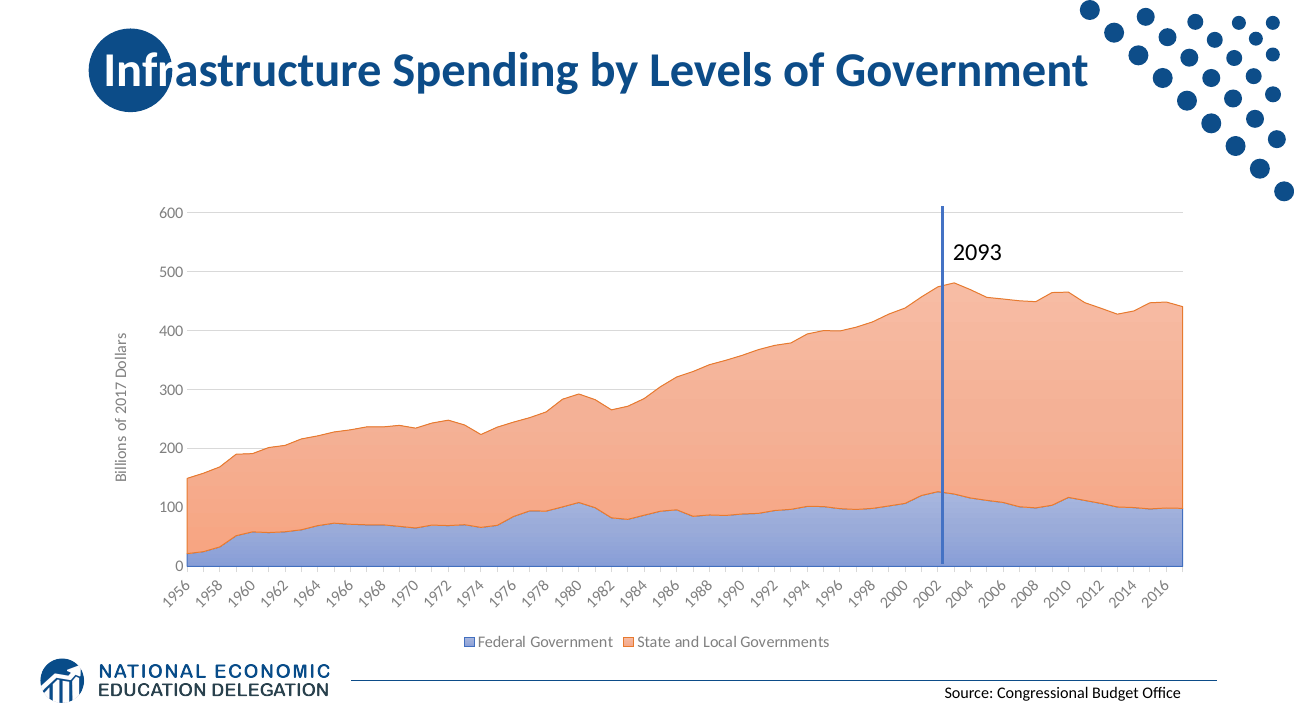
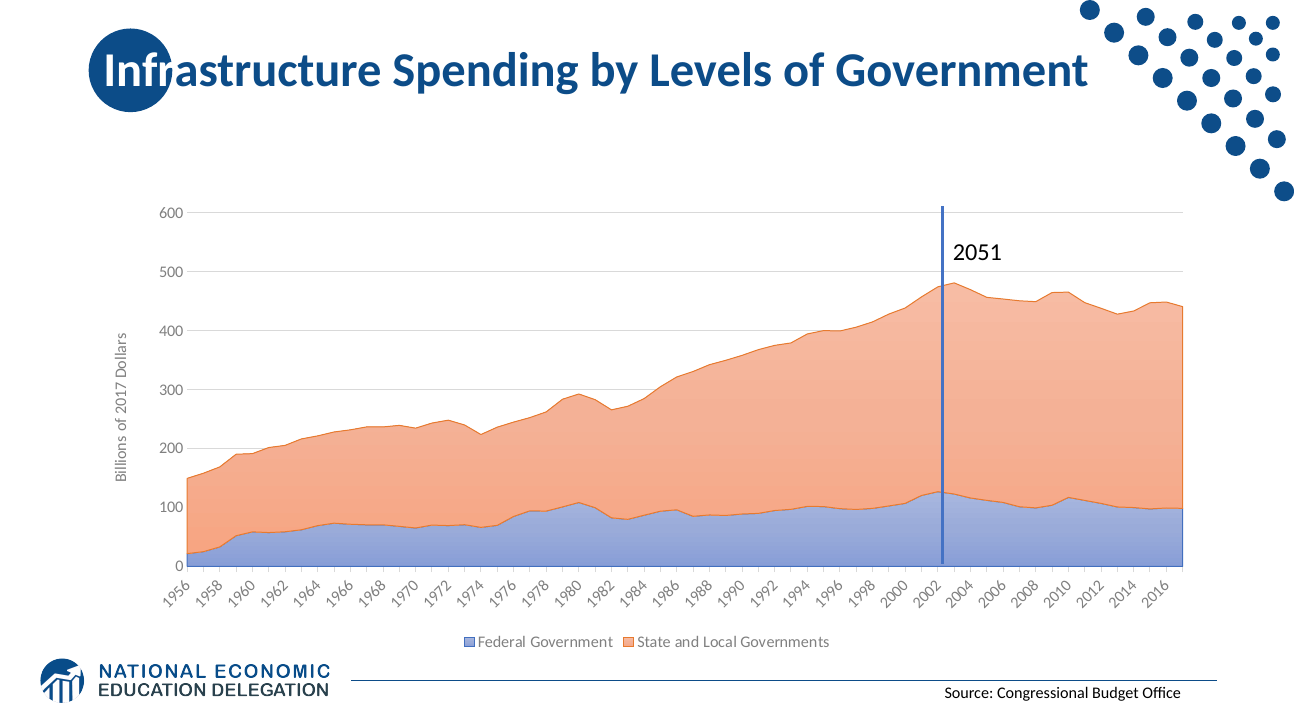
2093: 2093 -> 2051
